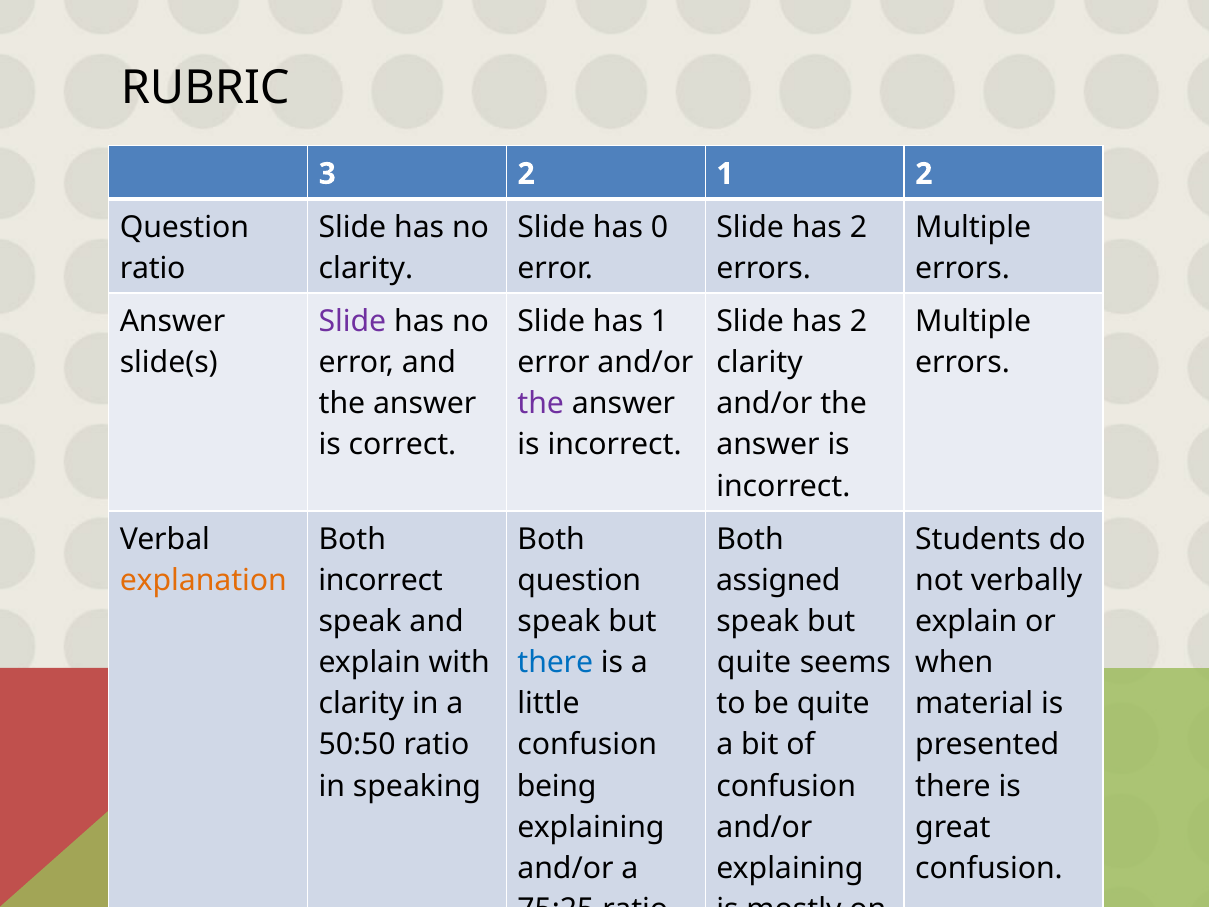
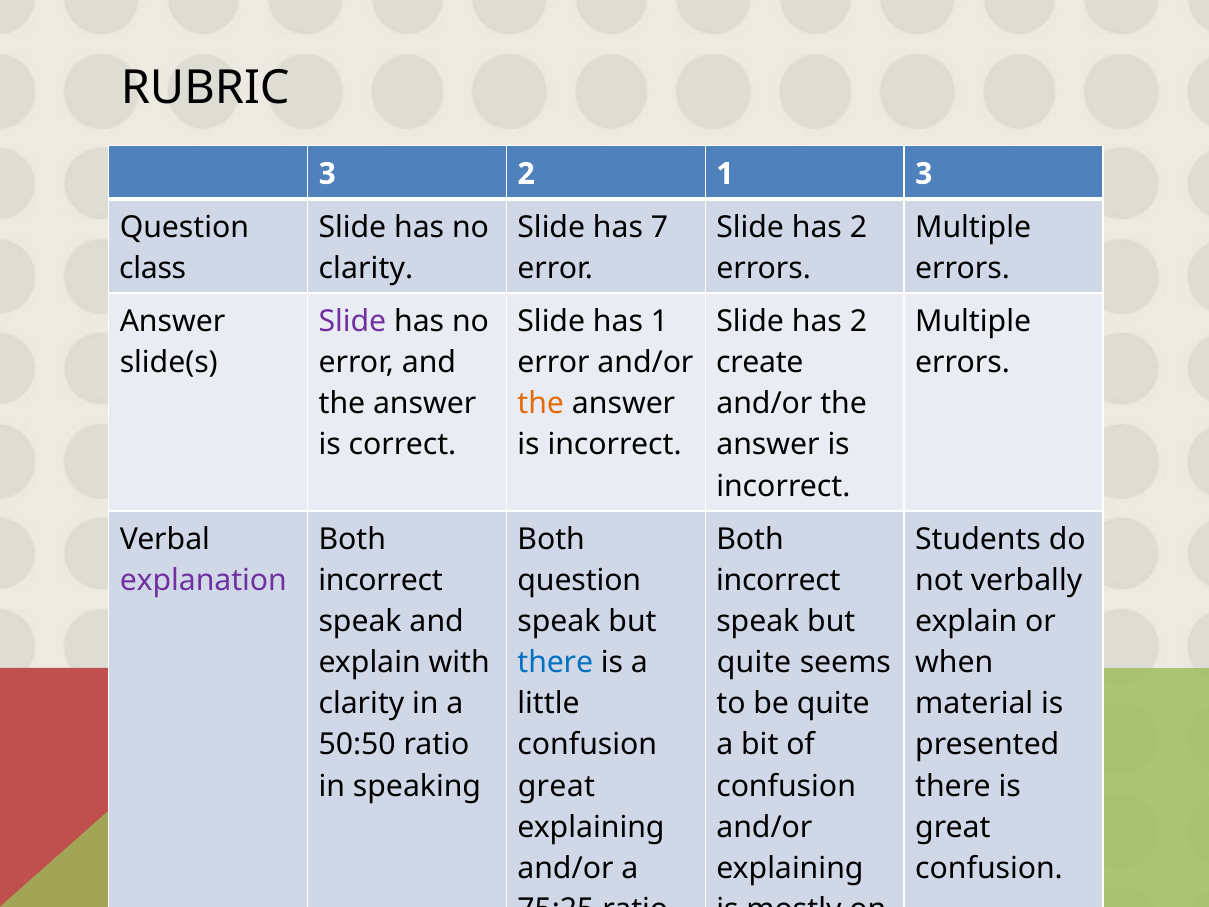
1 2: 2 -> 3
0: 0 -> 7
ratio at (153, 268): ratio -> class
clarity at (760, 363): clarity -> create
the at (541, 404) colour: purple -> orange
explanation colour: orange -> purple
assigned at (778, 580): assigned -> incorrect
being at (557, 786): being -> great
